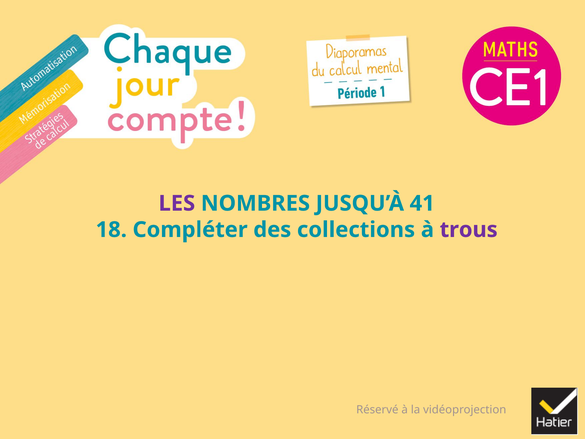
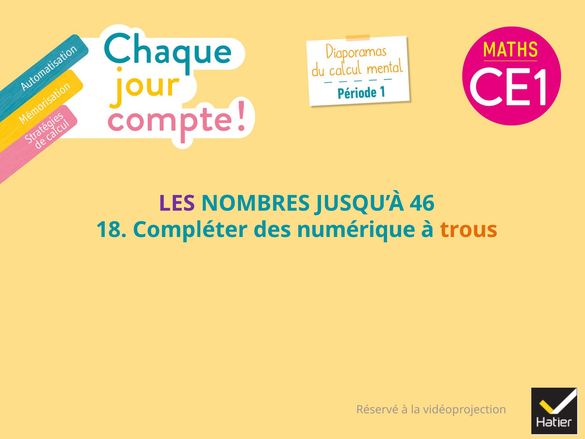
41: 41 -> 46
collections: collections -> numérique
trous colour: purple -> orange
